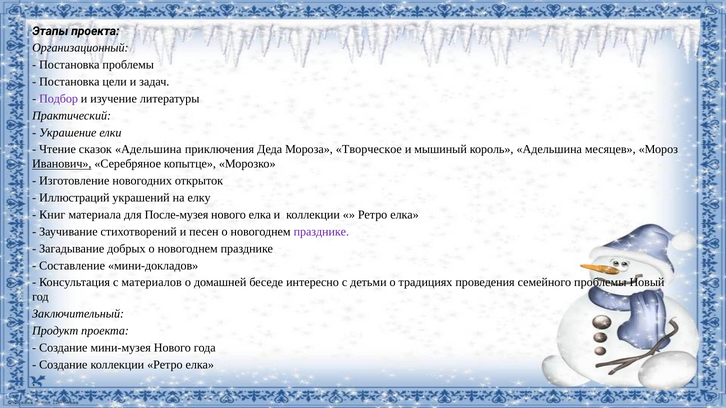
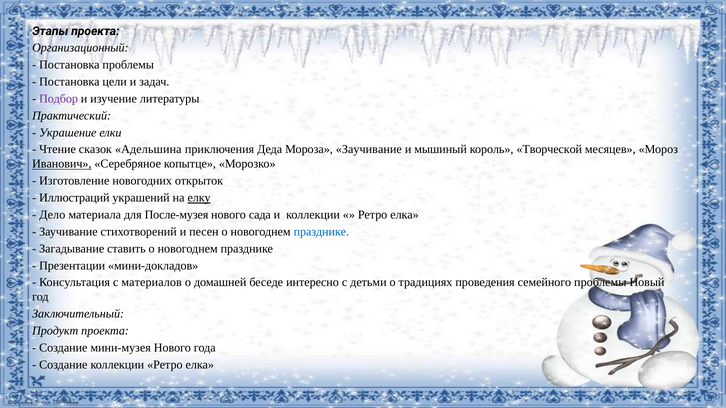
Мороза Творческое: Творческое -> Заучивание
король Адельшина: Адельшина -> Творческой
елку underline: none -> present
Книг: Книг -> Дело
нового елка: елка -> сада
празднике at (321, 232) colour: purple -> blue
добрых: добрых -> ставить
Составление: Составление -> Презентации
